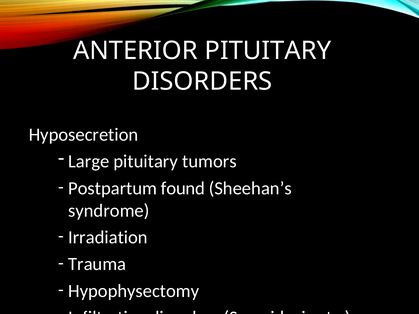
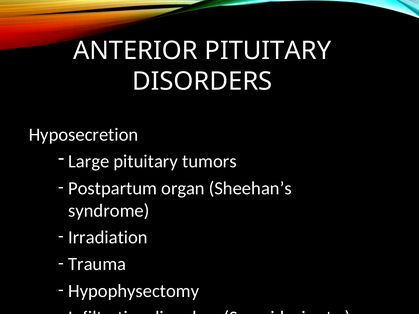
found: found -> organ
